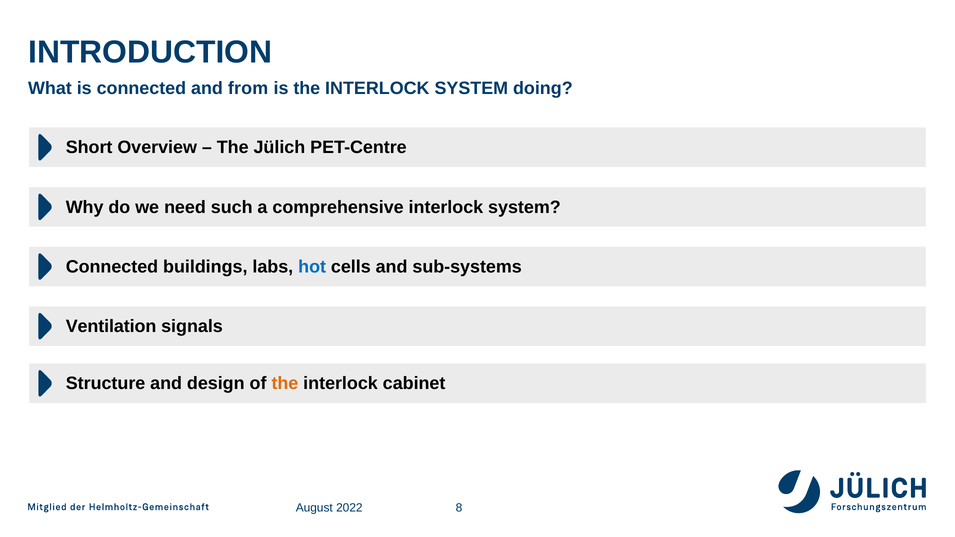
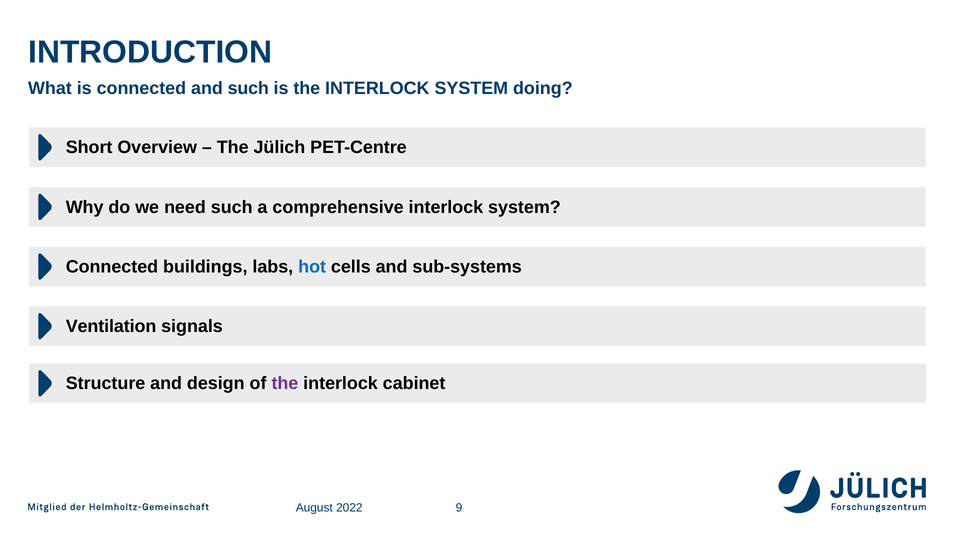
and from: from -> such
the at (285, 384) colour: orange -> purple
8: 8 -> 9
